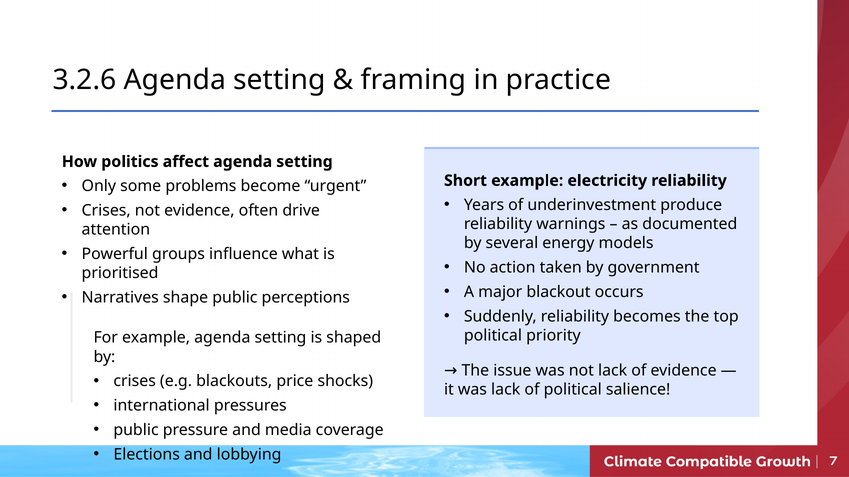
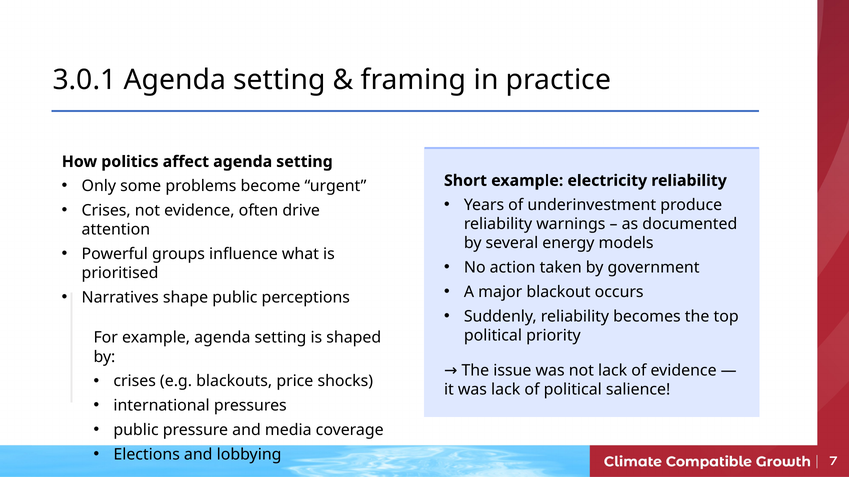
3.2.6: 3.2.6 -> 3.0.1
